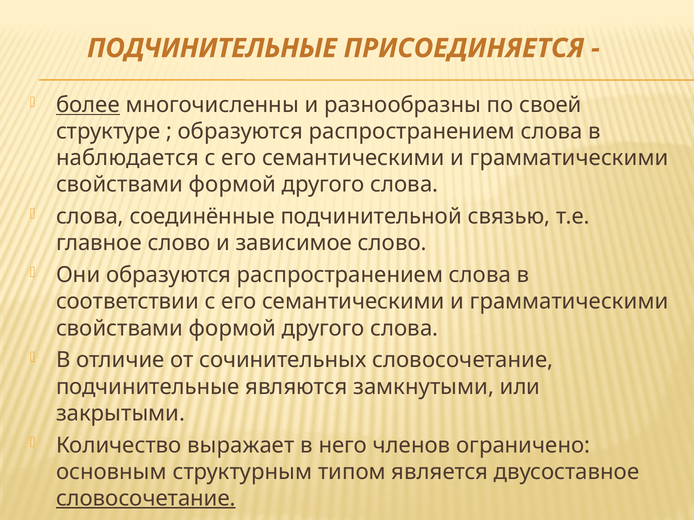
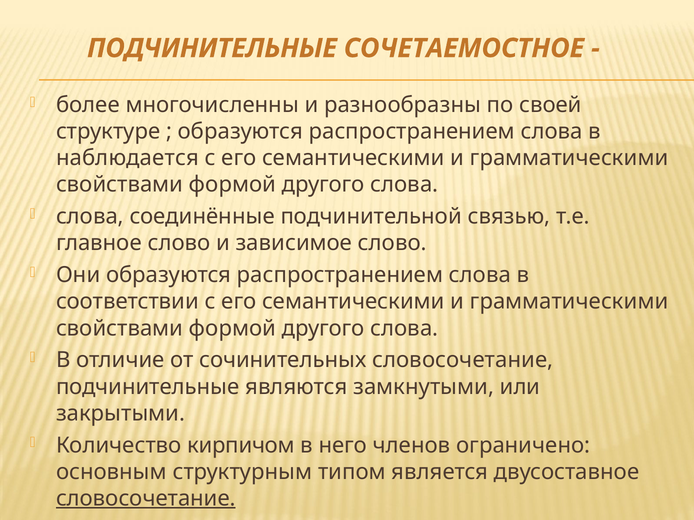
ПРИСОЕДИНЯЕТСЯ: ПРИСОЕДИНЯЕТСЯ -> СОЧЕТАЕМОСТНОЕ
более underline: present -> none
выражает: выражает -> кирпичом
